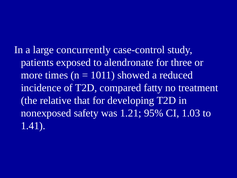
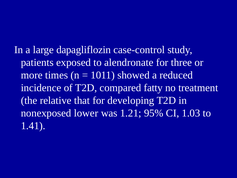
concurrently: concurrently -> dapagliflozin
safety: safety -> lower
